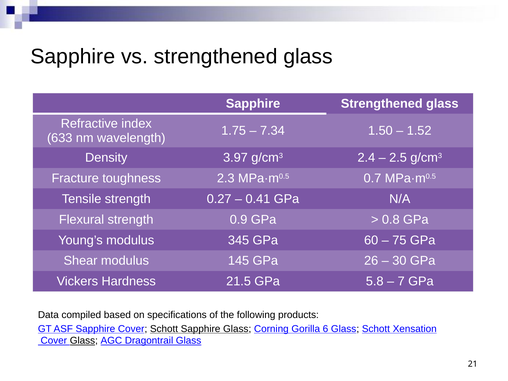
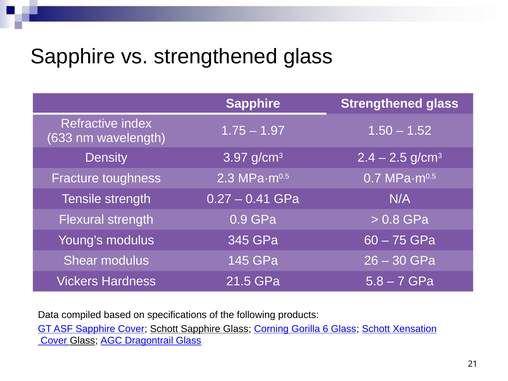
7.34: 7.34 -> 1.97
